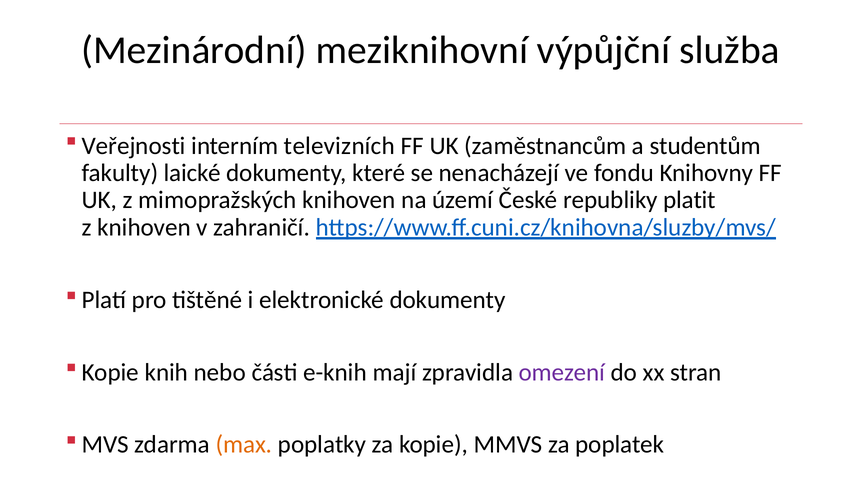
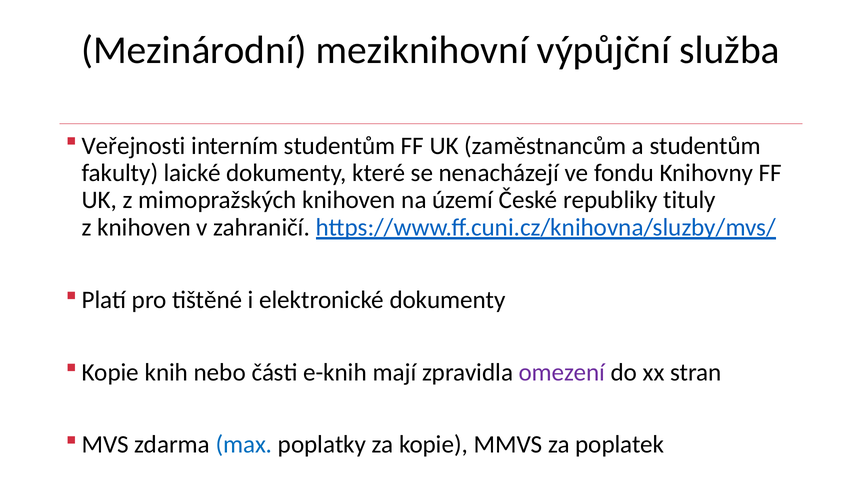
interním televizních: televizních -> studentům
platit: platit -> tituly
max colour: orange -> blue
